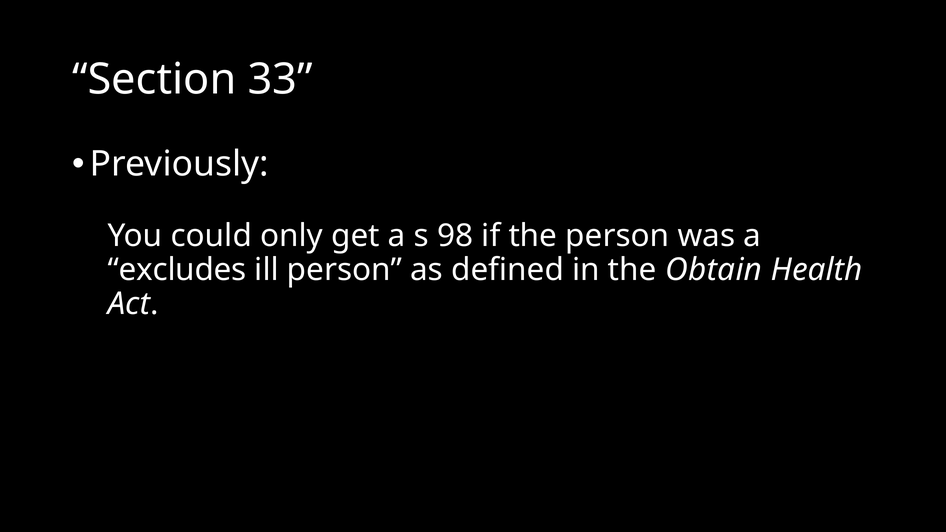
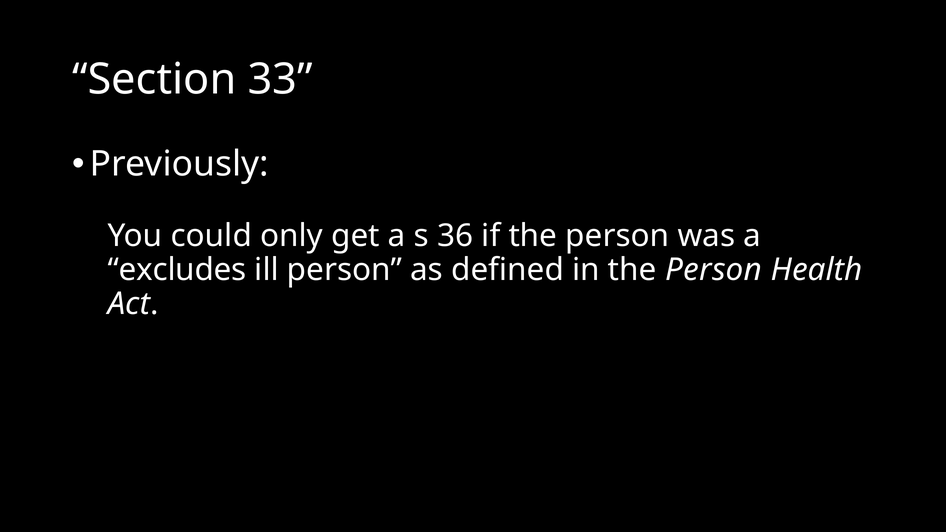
98: 98 -> 36
in the Obtain: Obtain -> Person
